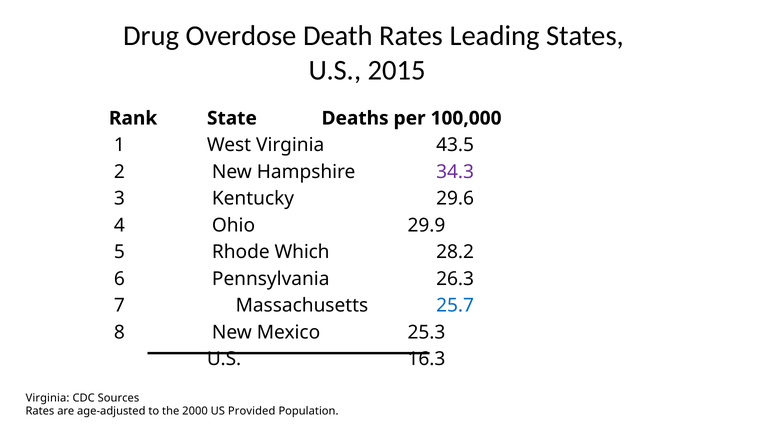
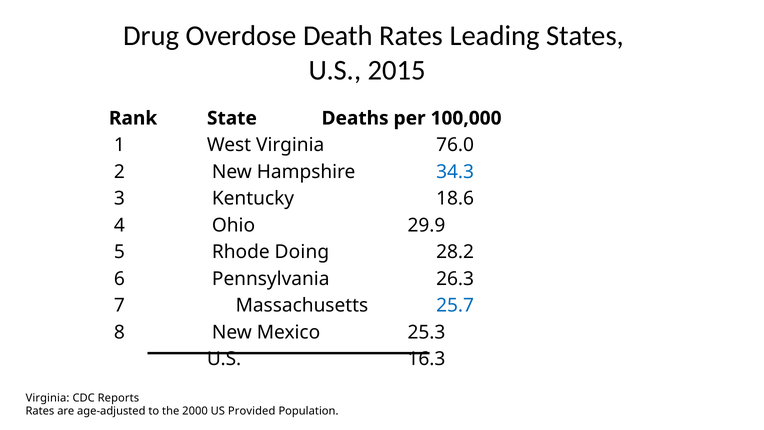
43.5: 43.5 -> 76.0
34.3 colour: purple -> blue
29.6: 29.6 -> 18.6
Which: Which -> Doing
Sources: Sources -> Reports
